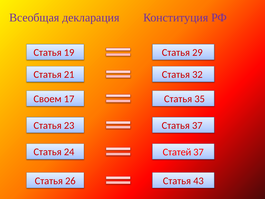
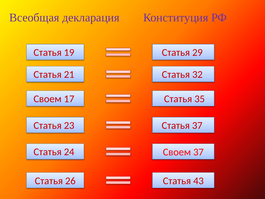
Статей at (177, 152): Статей -> Своем
